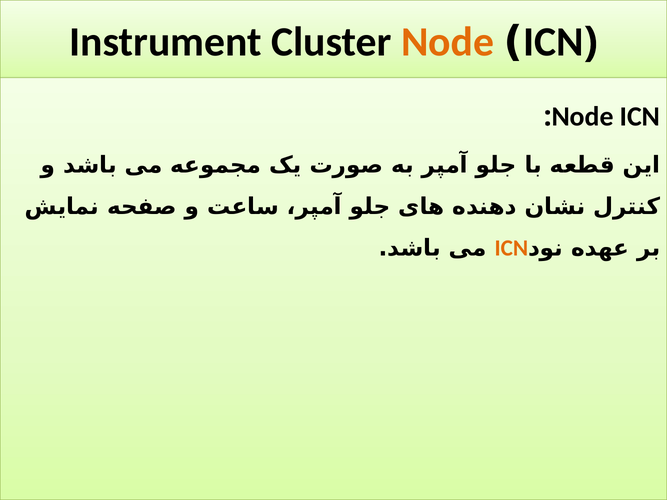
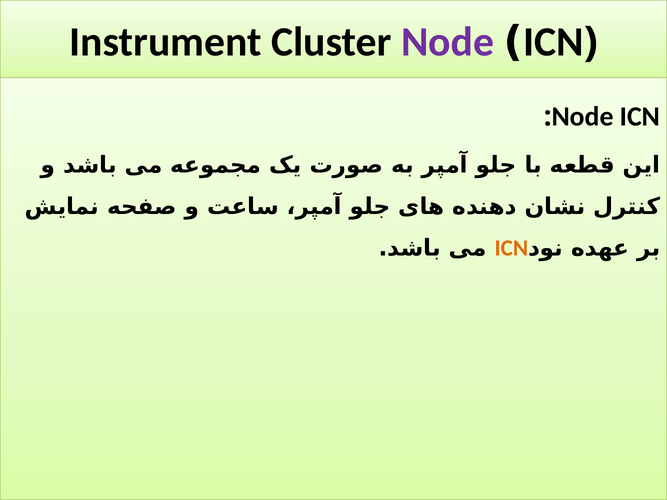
Node at (448, 42) colour: orange -> purple
